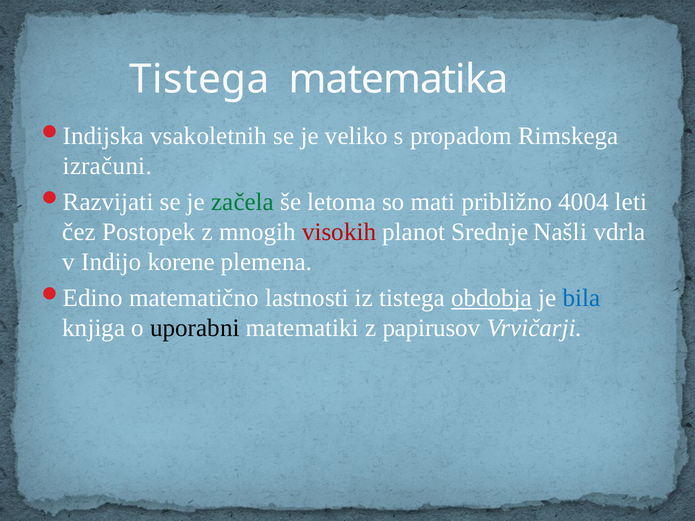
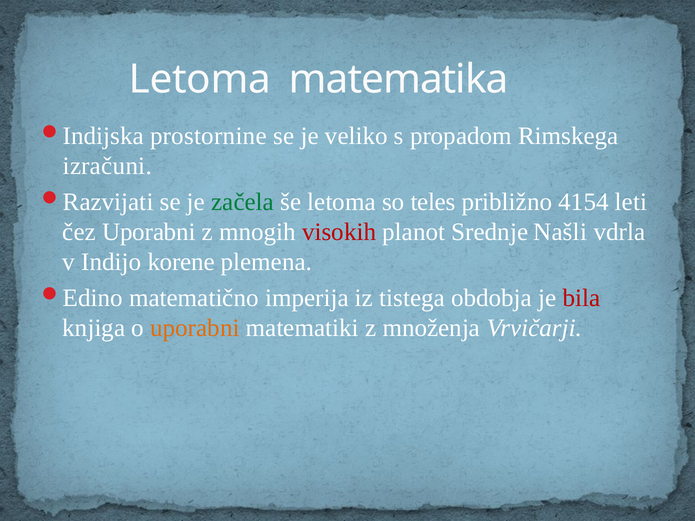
Tistega at (199, 79): Tistega -> Letoma
vsakoletnih: vsakoletnih -> prostornine
mati: mati -> teles
4004: 4004 -> 4154
čez Postopek: Postopek -> Uporabni
lastnosti: lastnosti -> imperija
obdobja underline: present -> none
bila colour: blue -> red
uporabni at (195, 328) colour: black -> orange
papirusov: papirusov -> množenja
